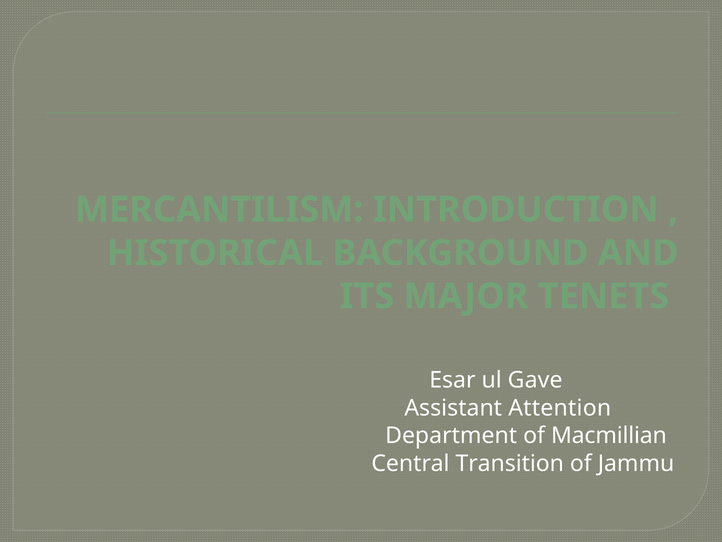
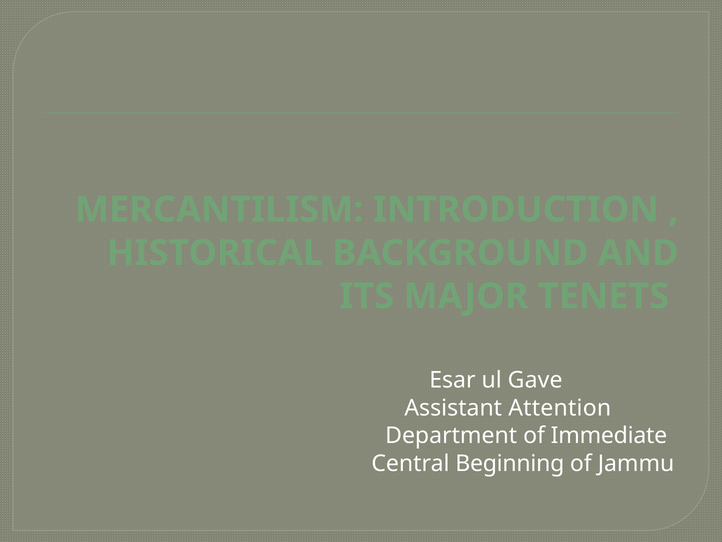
Macmillian: Macmillian -> Immediate
Transition: Transition -> Beginning
